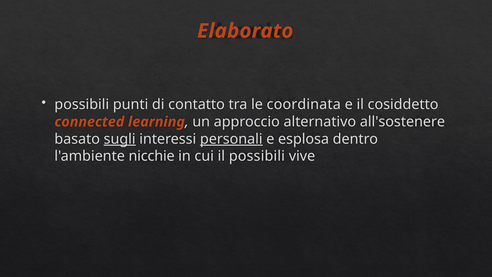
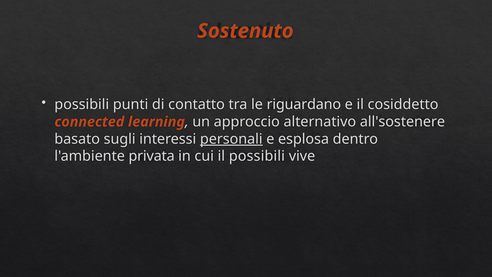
Elaborato: Elaborato -> Sostenuto
coordinata: coordinata -> riguardano
sugli underline: present -> none
nicchie: nicchie -> privata
